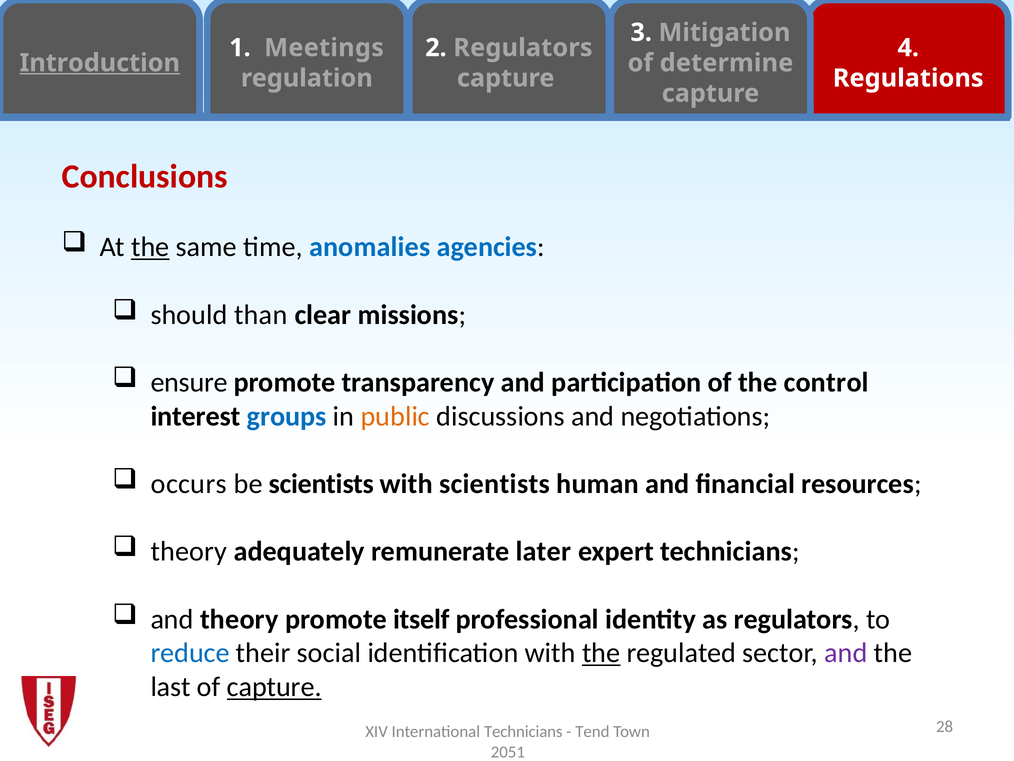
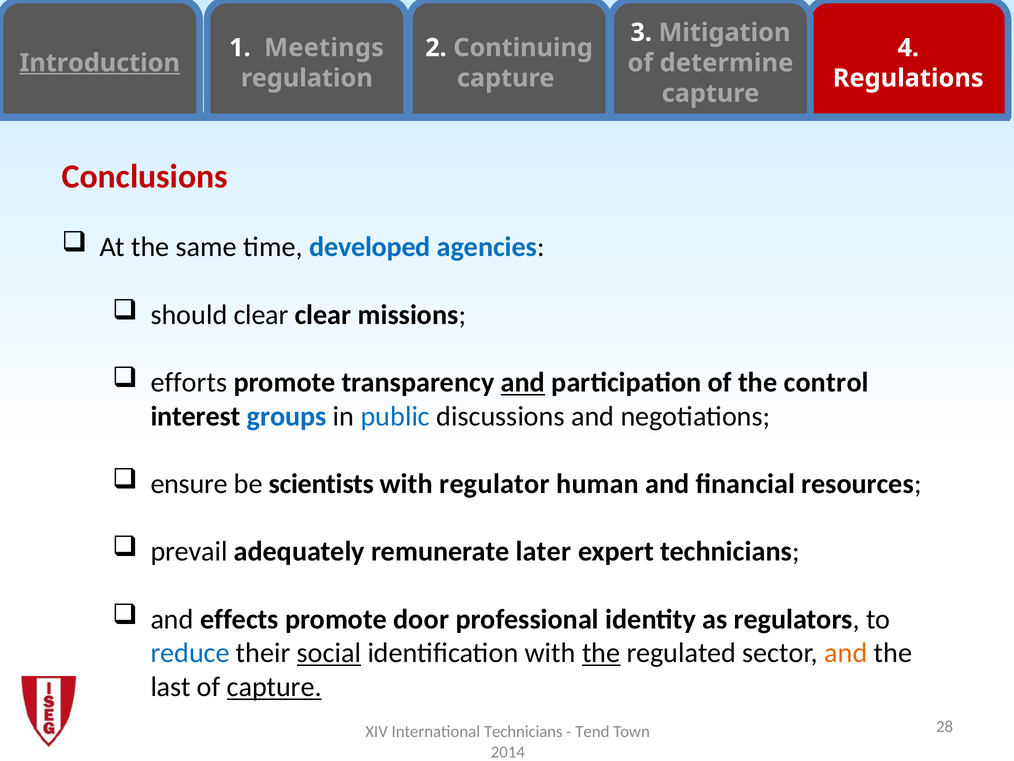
2 Regulators: Regulators -> Continuing
the at (150, 247) underline: present -> none
anomalies: anomalies -> developed
should than: than -> clear
ensure: ensure -> efforts
and at (523, 382) underline: none -> present
public colour: orange -> blue
occurs: occurs -> ensure
with scientists: scientists -> regulator
theory at (189, 551): theory -> prevail
and theory: theory -> effects
itself: itself -> door
social underline: none -> present
and at (846, 653) colour: purple -> orange
2051: 2051 -> 2014
